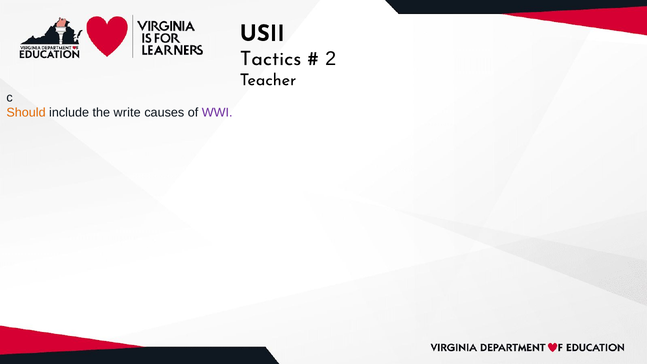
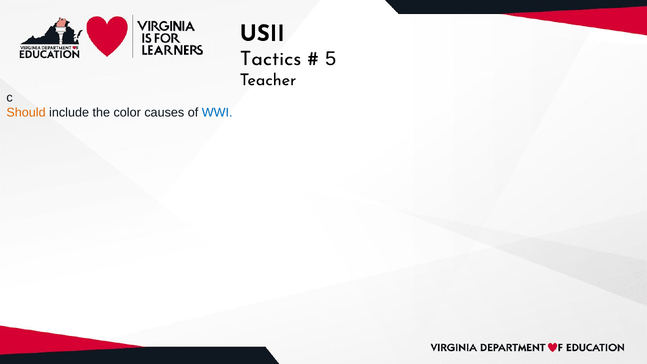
2: 2 -> 5
write: write -> color
WWI colour: purple -> blue
